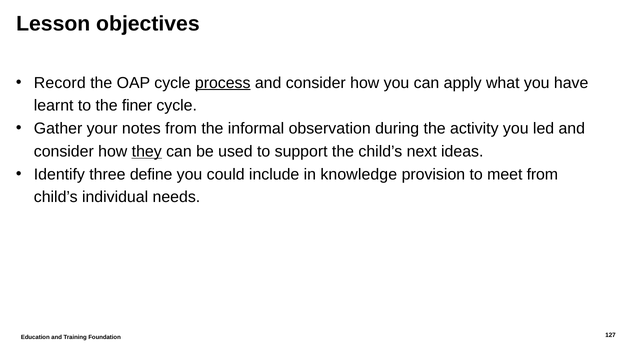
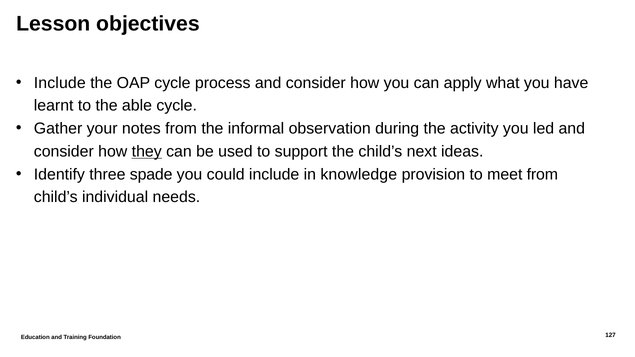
Record at (60, 83): Record -> Include
process underline: present -> none
finer: finer -> able
define: define -> spade
